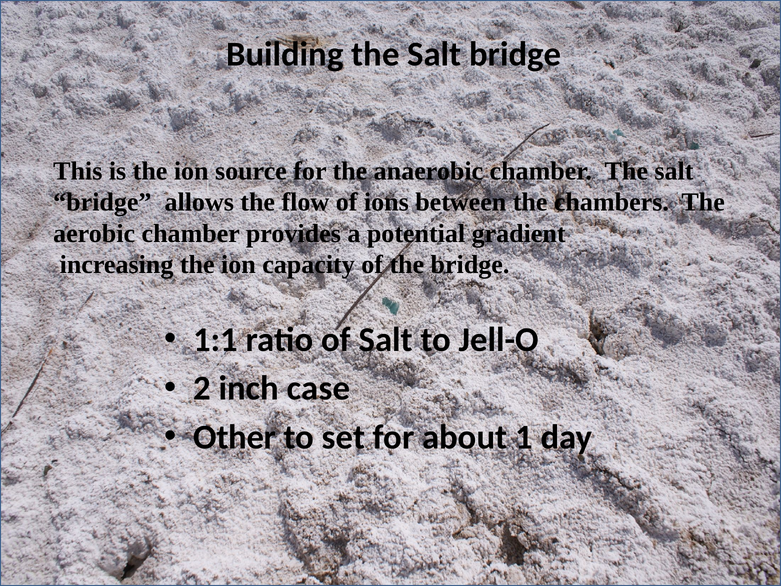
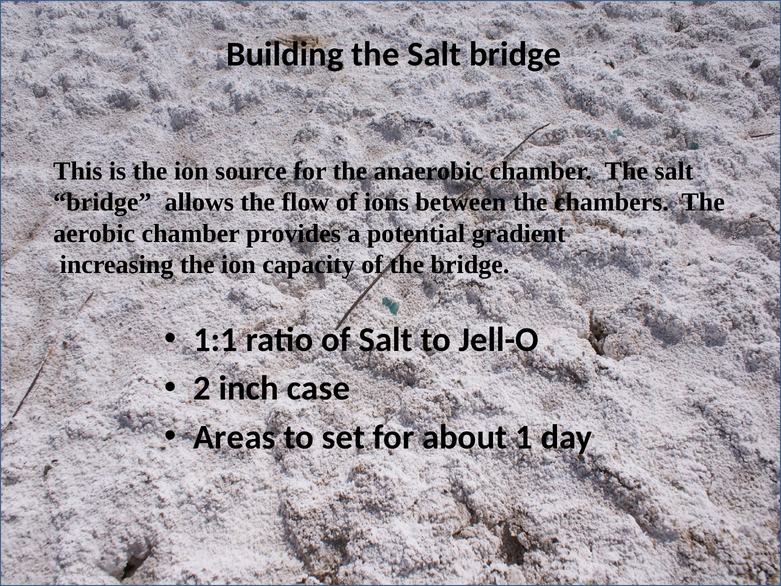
Other: Other -> Areas
